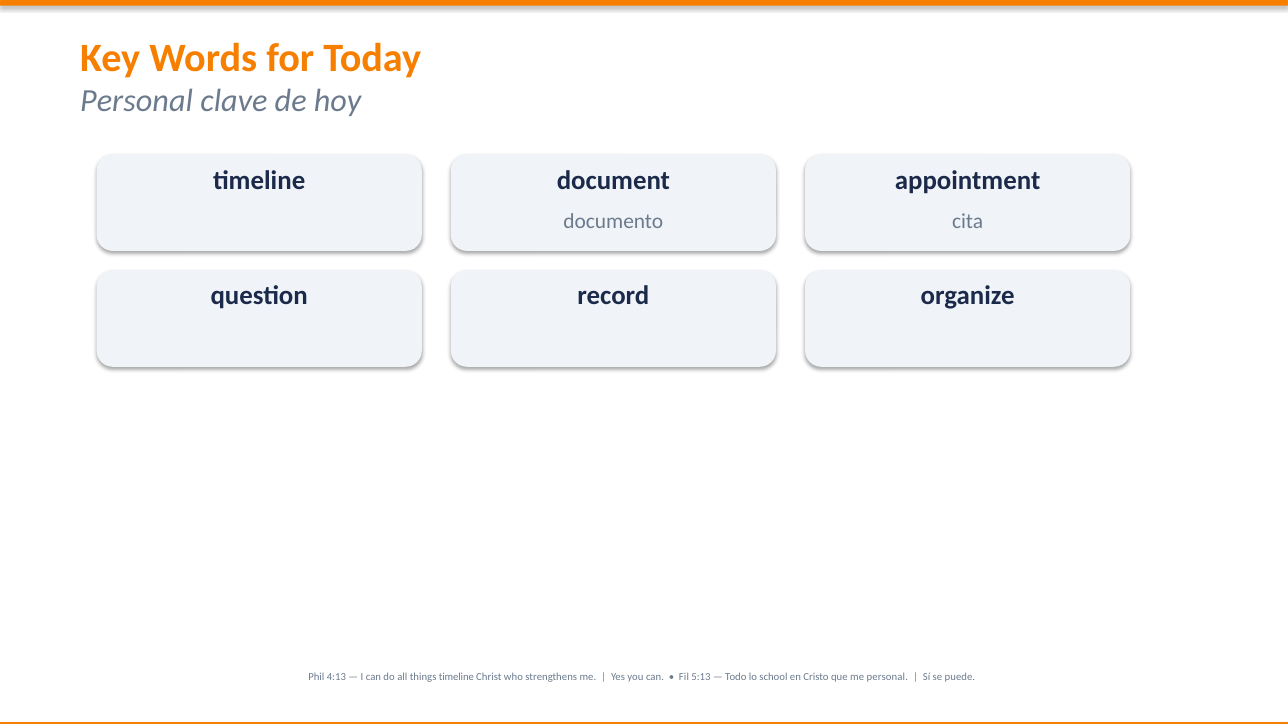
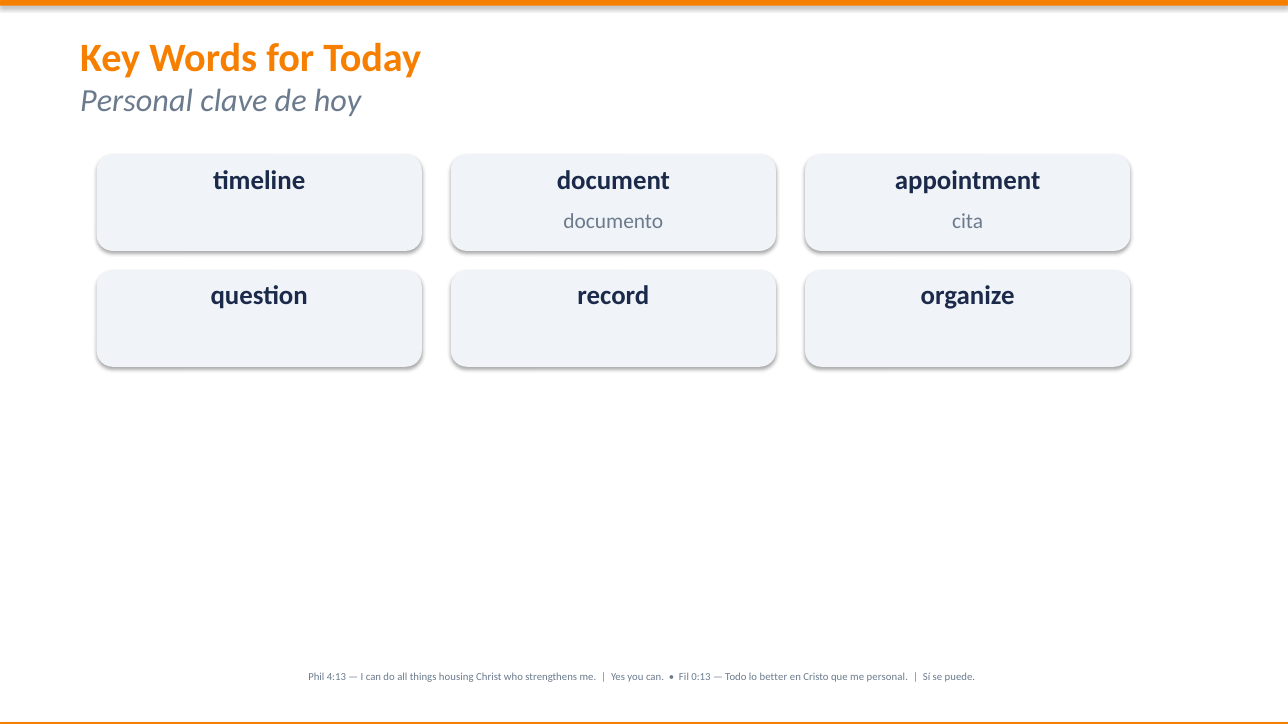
things timeline: timeline -> housing
5:13: 5:13 -> 0:13
school: school -> better
